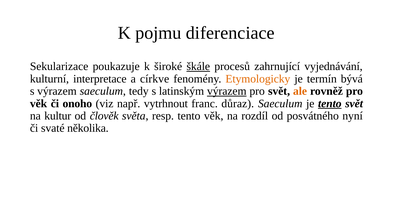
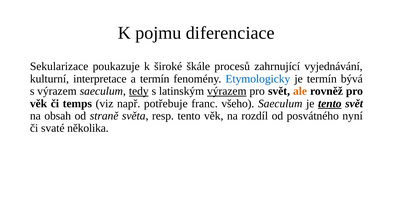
škále underline: present -> none
a církve: církve -> termín
Etymologicky colour: orange -> blue
tedy underline: none -> present
onoho: onoho -> temps
vytrhnout: vytrhnout -> potřebuje
důraz: důraz -> všeho
kultur: kultur -> obsah
člověk: člověk -> straně
